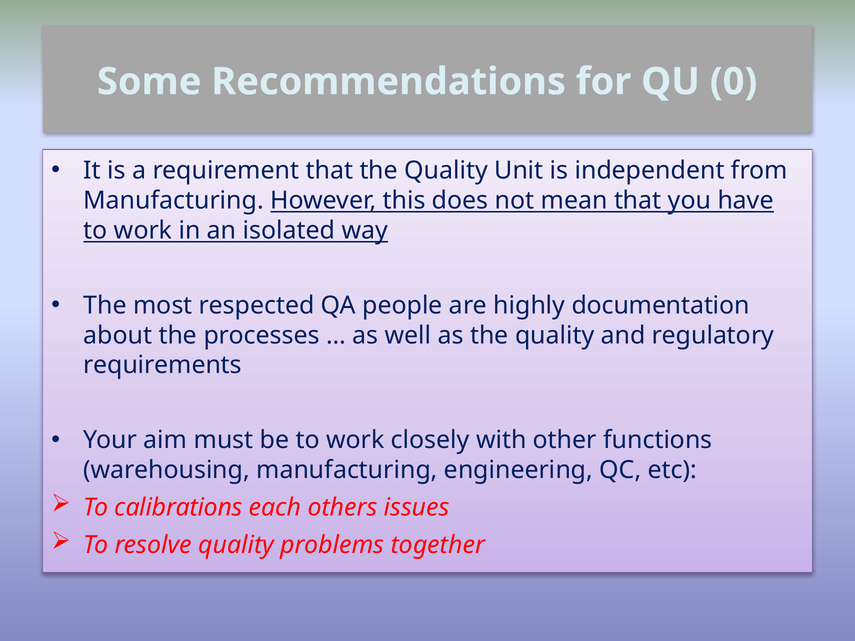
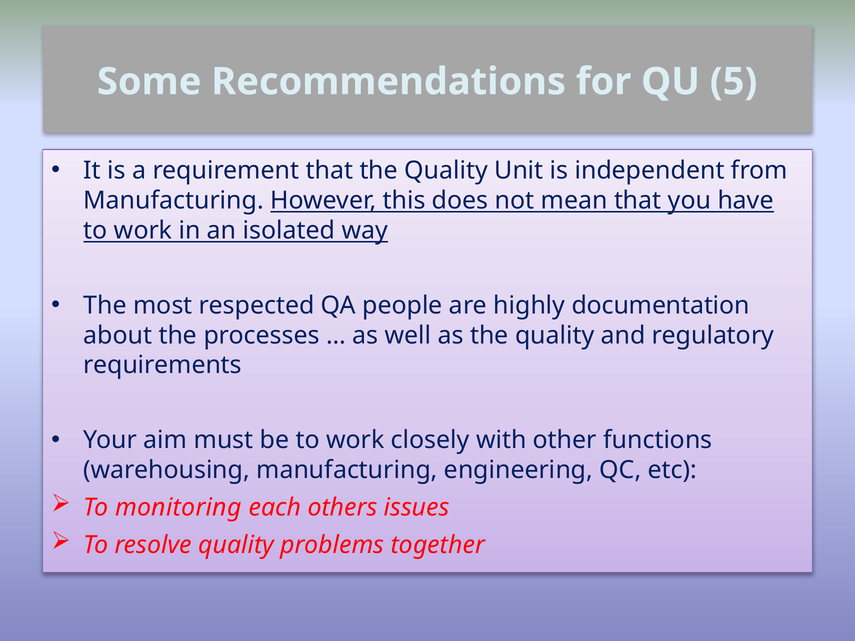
0: 0 -> 5
calibrations: calibrations -> monitoring
